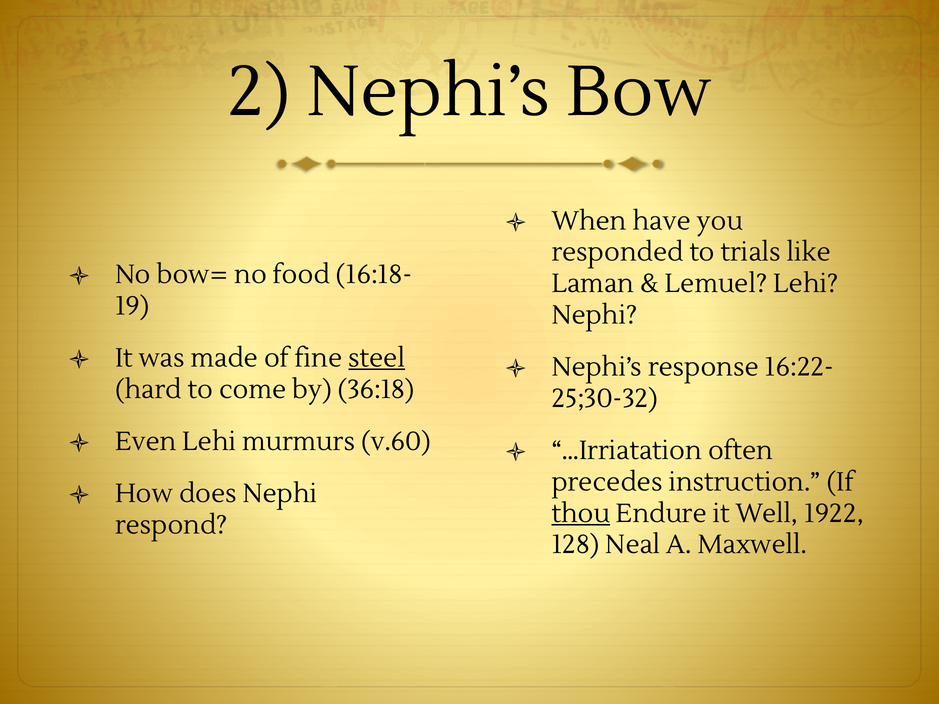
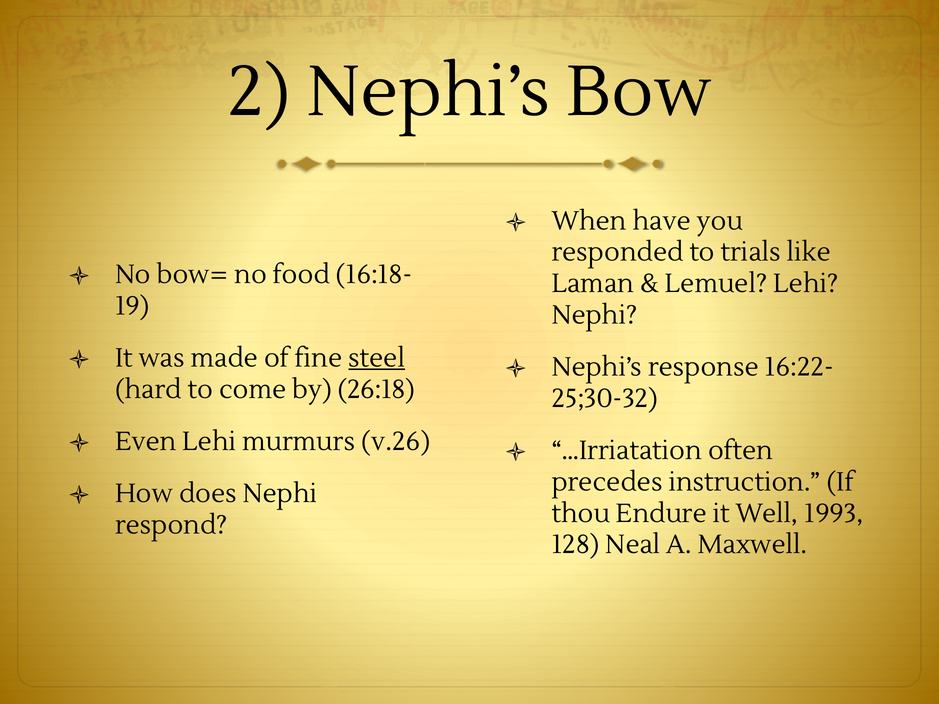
36:18: 36:18 -> 26:18
v.60: v.60 -> v.26
thou underline: present -> none
1922: 1922 -> 1993
